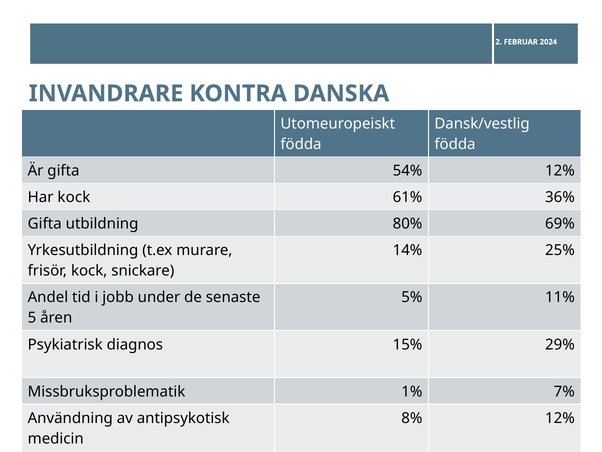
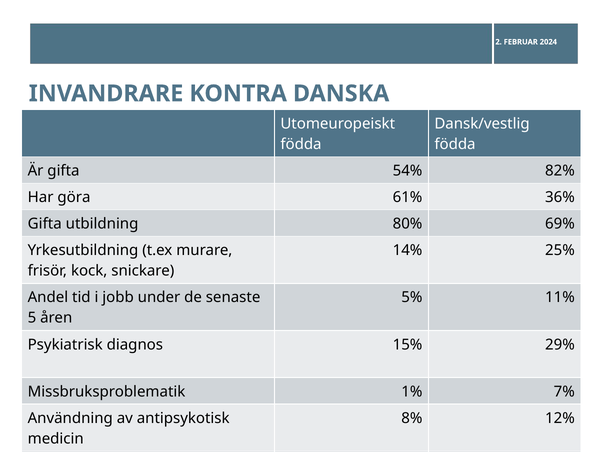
54% 12%: 12% -> 82%
Har kock: kock -> göra
